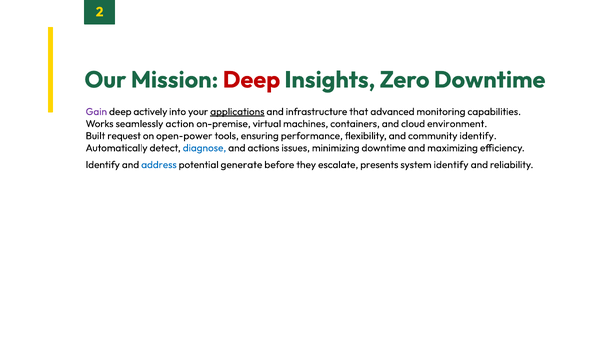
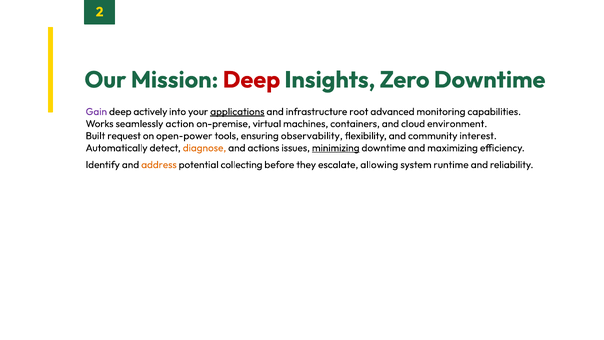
that: that -> root
performance: performance -> observability
community identify: identify -> interest
diagnose colour: blue -> orange
minimizing underline: none -> present
address colour: blue -> orange
generate: generate -> collecting
presents: presents -> allowing
system identify: identify -> runtime
